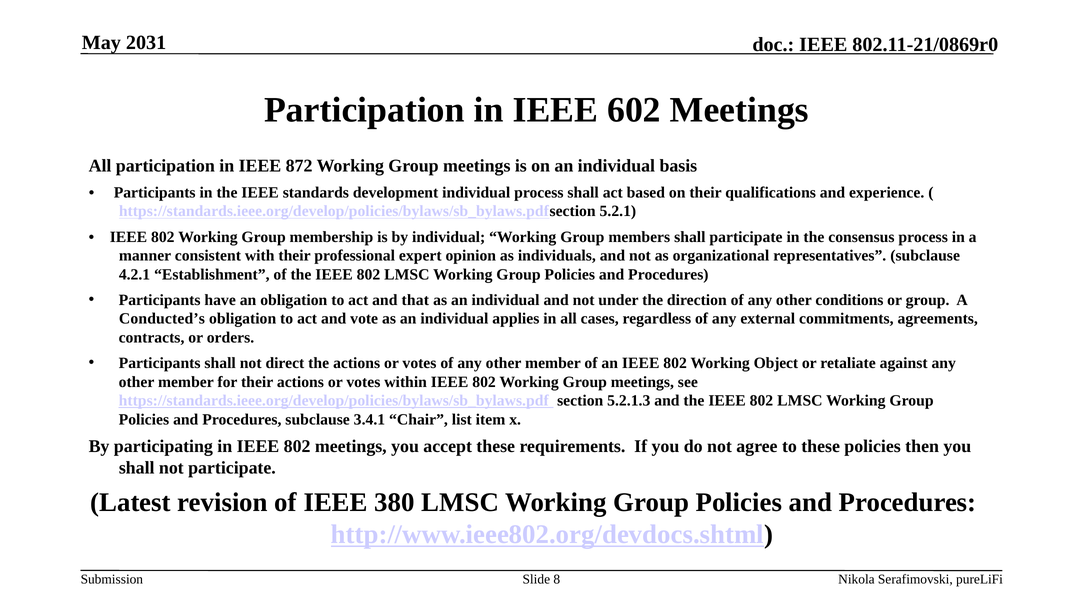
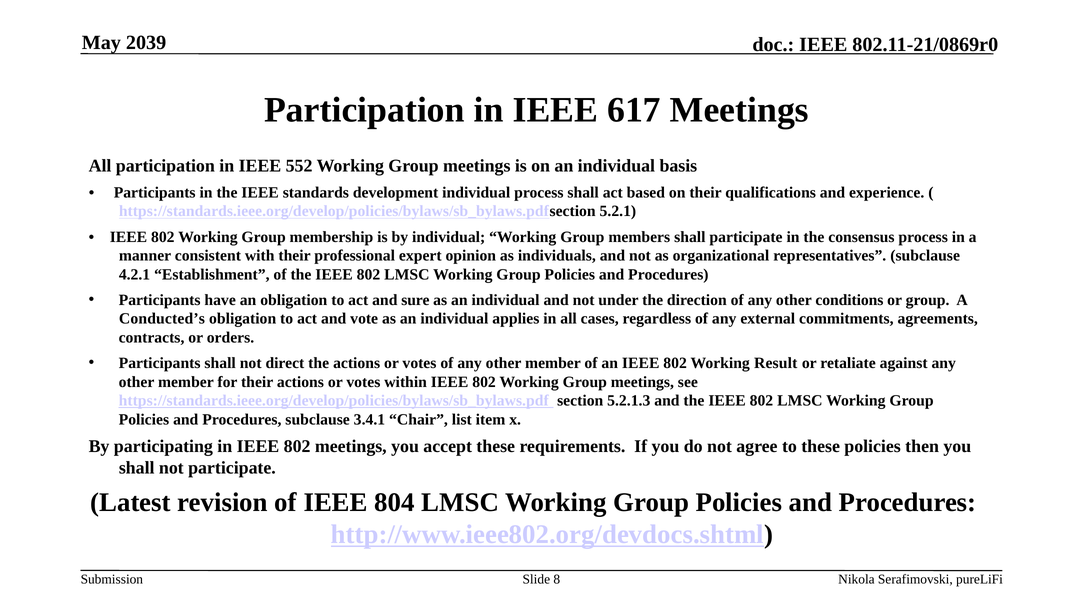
2031: 2031 -> 2039
602: 602 -> 617
872: 872 -> 552
that: that -> sure
Object: Object -> Result
380: 380 -> 804
